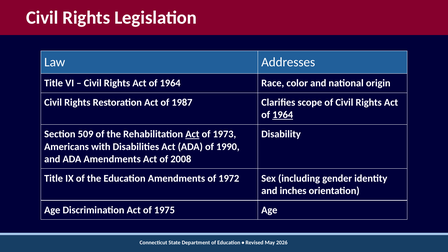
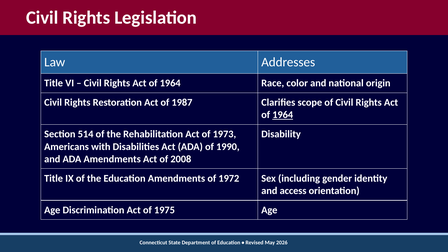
509: 509 -> 514
Act at (192, 134) underline: present -> none
inches: inches -> access
